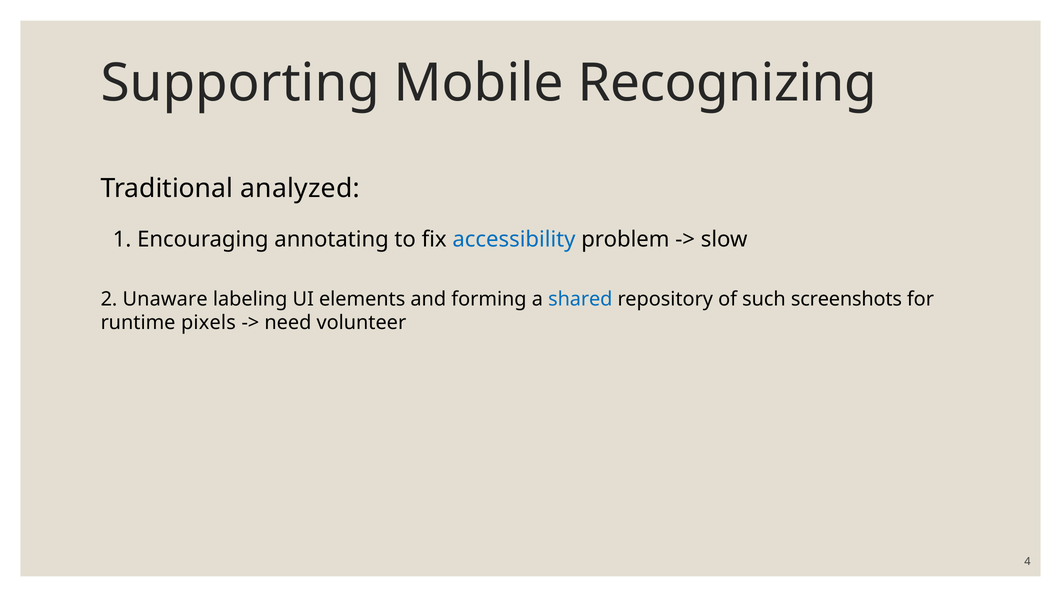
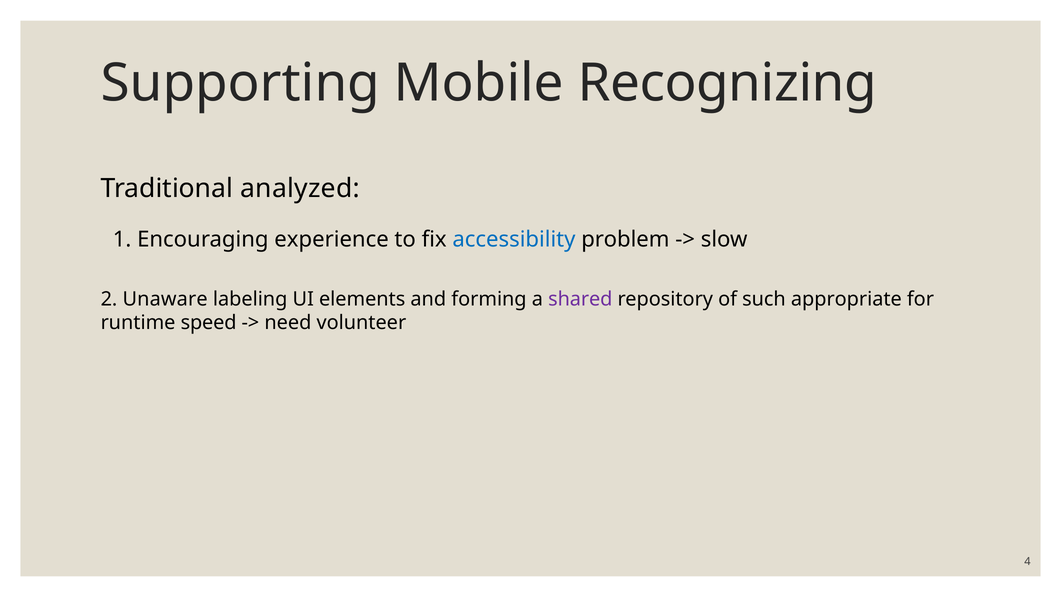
annotating: annotating -> experience
shared colour: blue -> purple
screenshots: screenshots -> appropriate
pixels: pixels -> speed
